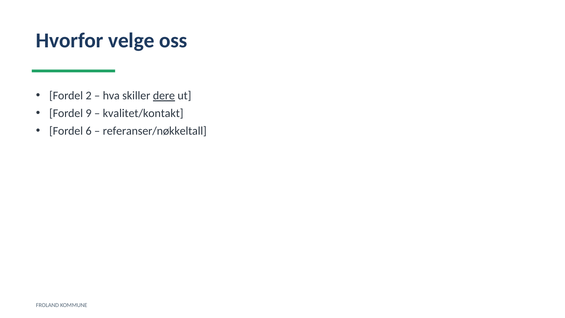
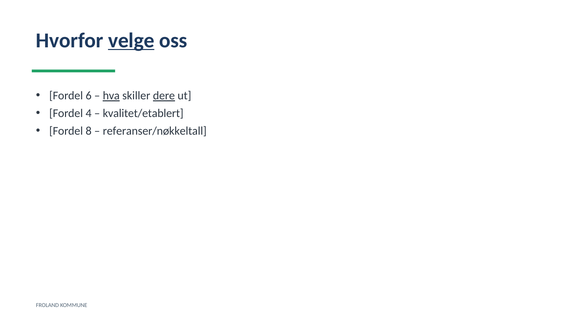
velge underline: none -> present
2: 2 -> 6
hva underline: none -> present
9: 9 -> 4
kvalitet/kontakt: kvalitet/kontakt -> kvalitet/etablert
6: 6 -> 8
